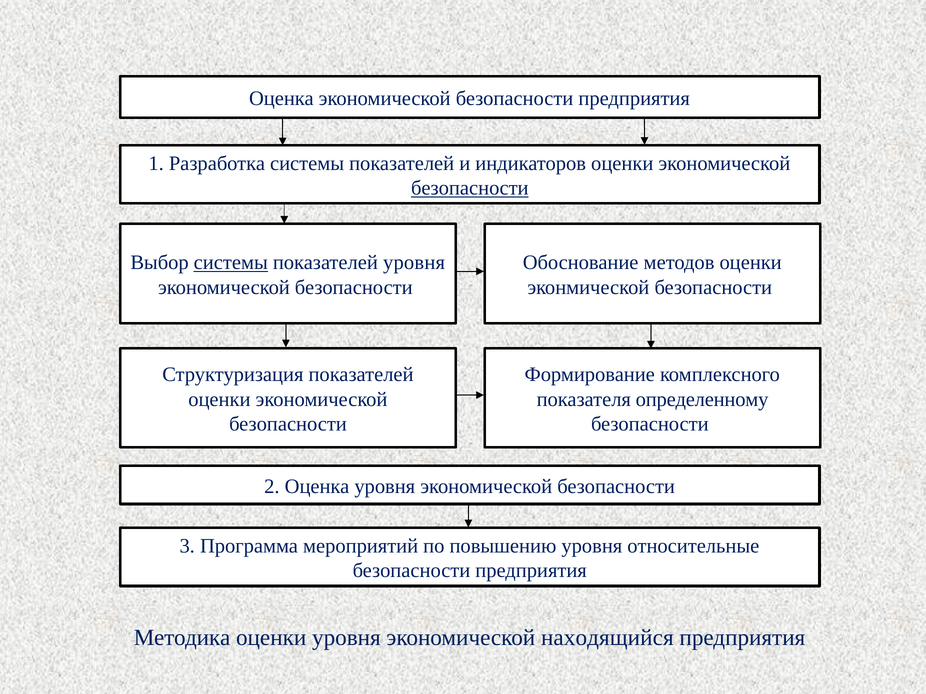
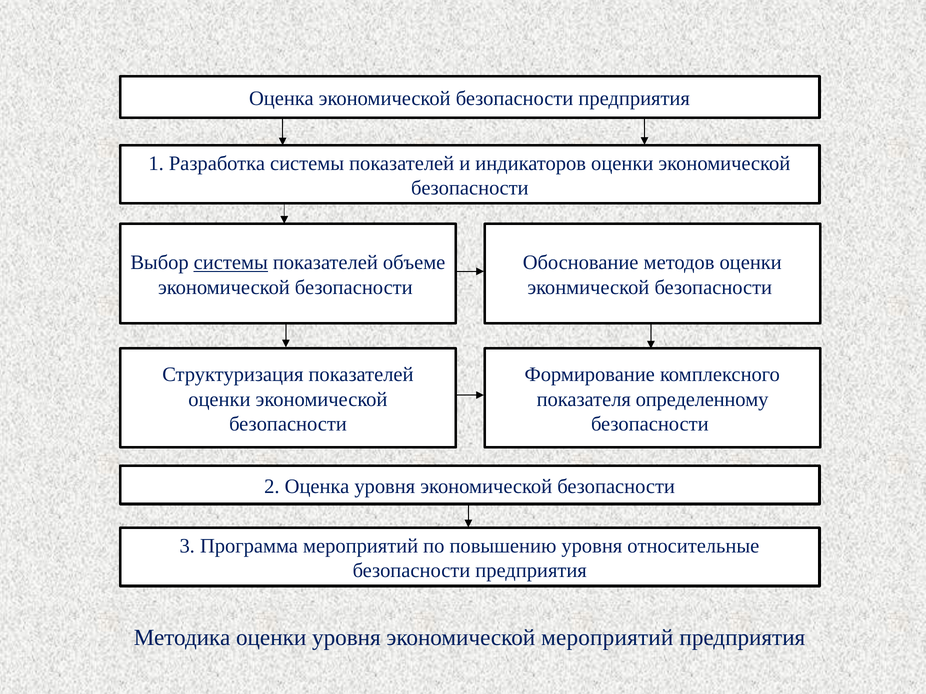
безопасности at (470, 188) underline: present -> none
показателей уровня: уровня -> объеме
экономической находящийся: находящийся -> мероприятий
